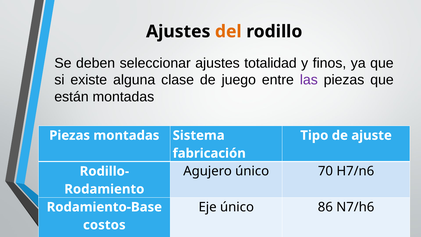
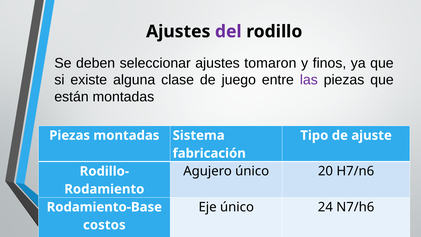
del colour: orange -> purple
totalidad: totalidad -> tomaron
70: 70 -> 20
86: 86 -> 24
